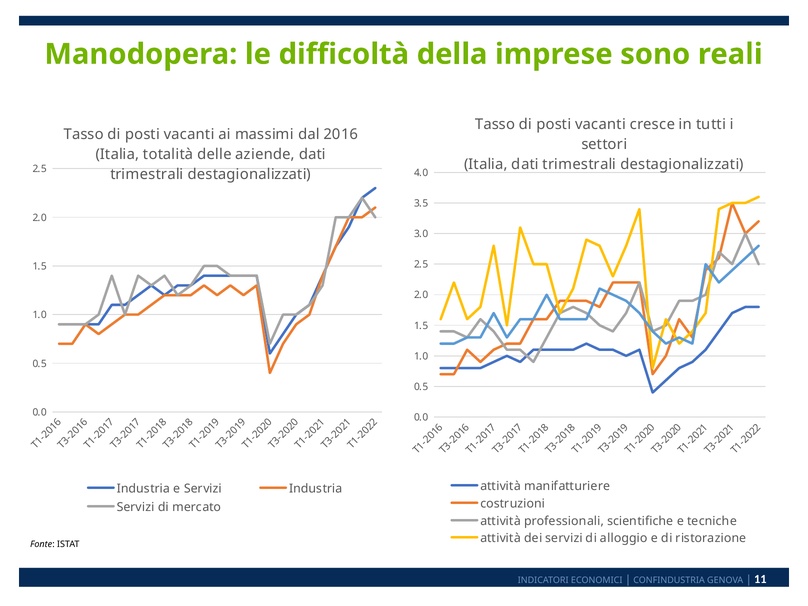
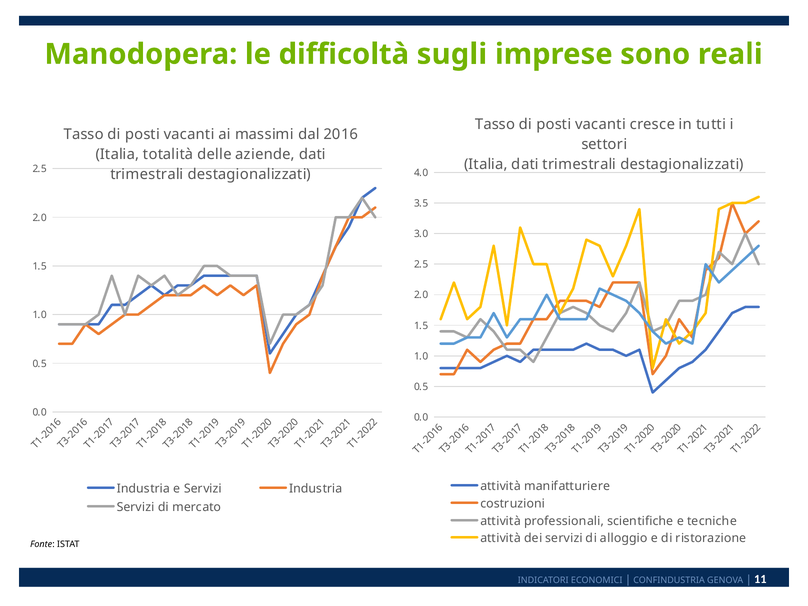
della: della -> sugli
